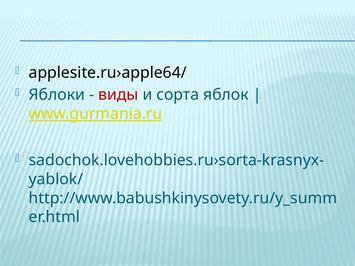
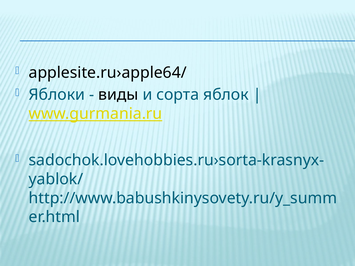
виды colour: red -> black
